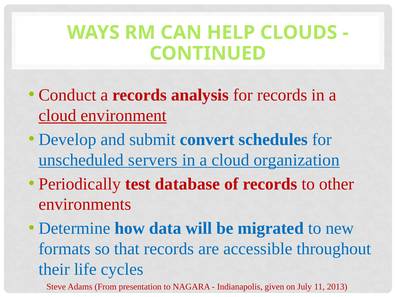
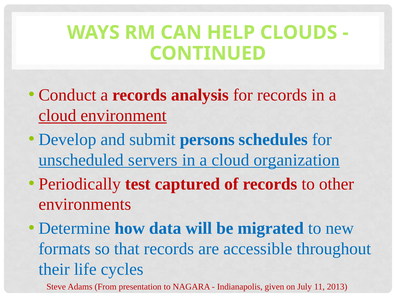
convert: convert -> persons
database: database -> captured
